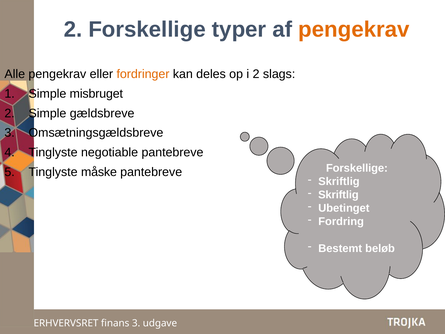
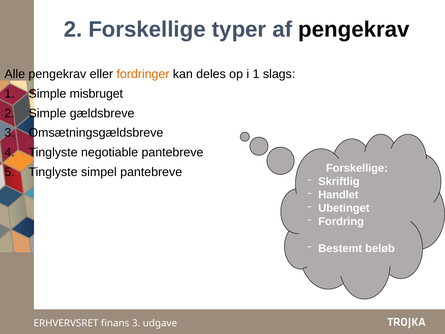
pengekrav at (354, 29) colour: orange -> black
i 2: 2 -> 1
måske: måske -> simpel
Skriftlig at (338, 195): Skriftlig -> Handlet
